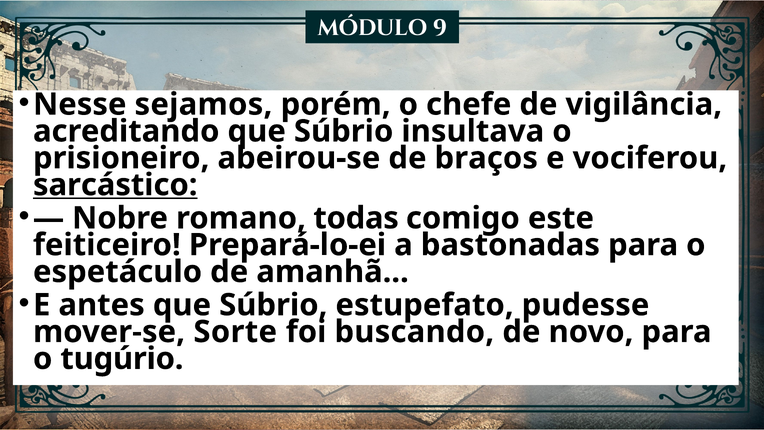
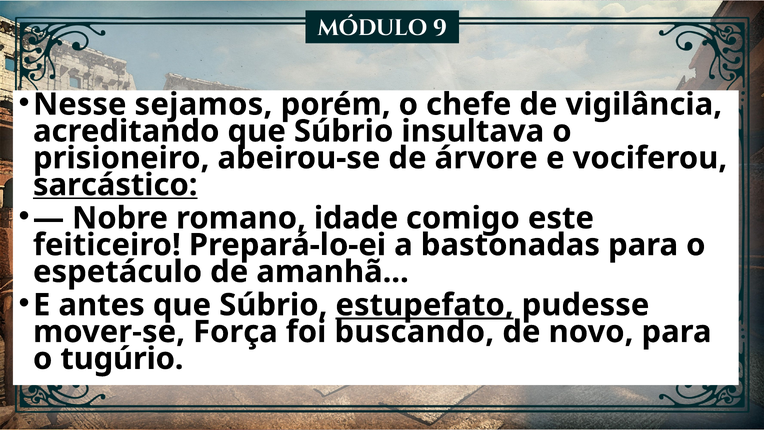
braços: braços -> árvore
todas: todas -> idade
estupefato underline: none -> present
Sorte: Sorte -> Força
